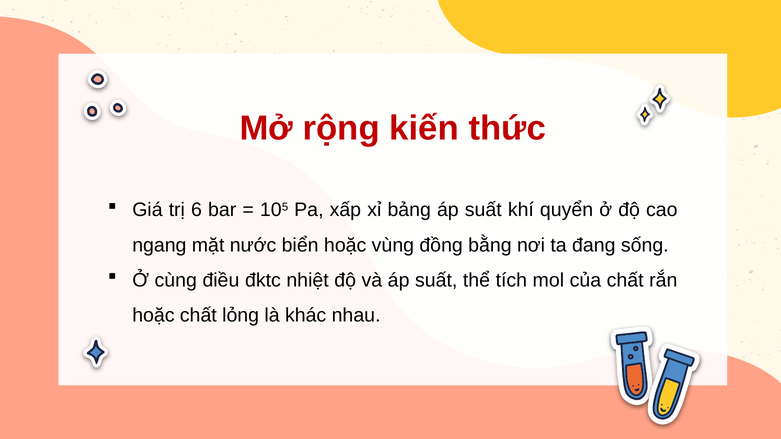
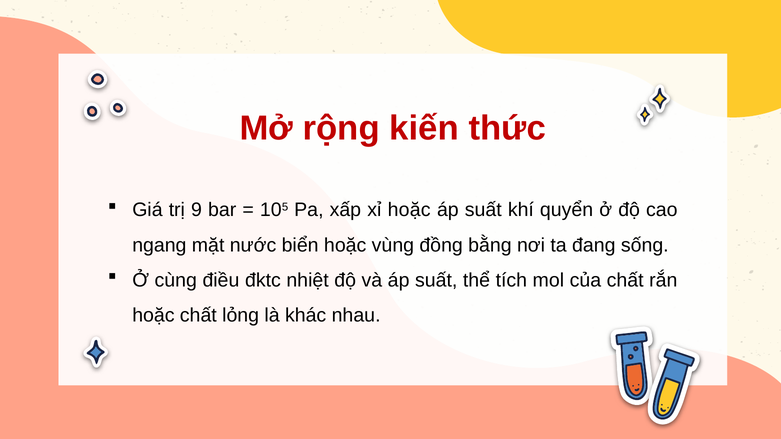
6: 6 -> 9
xỉ bảng: bảng -> hoặc
